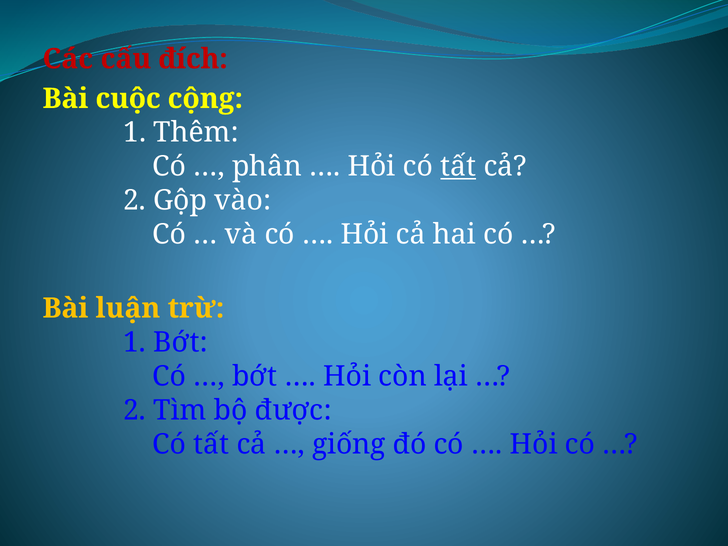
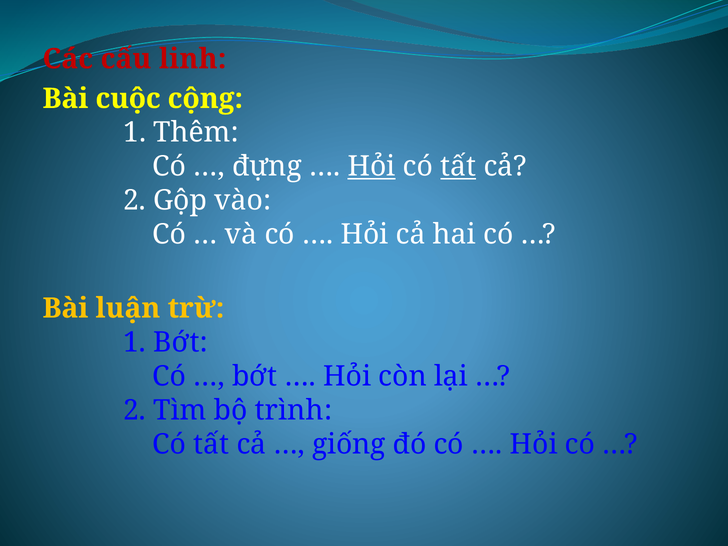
đích: đích -> linh
phân: phân -> đựng
Hỏi at (372, 167) underline: none -> present
được: được -> trình
